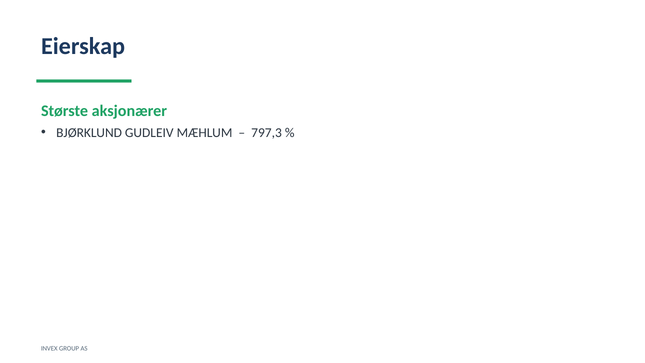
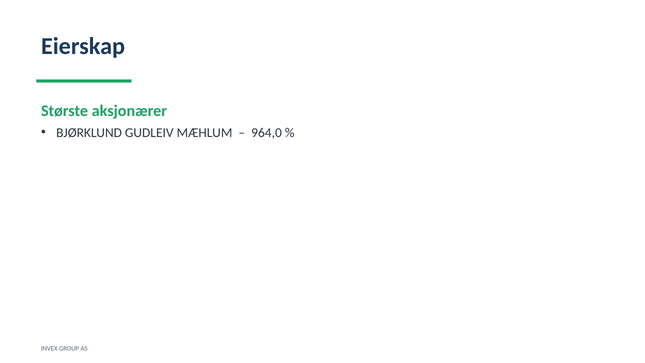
797,3: 797,3 -> 964,0
